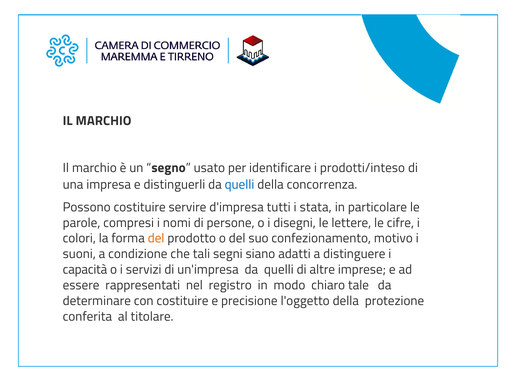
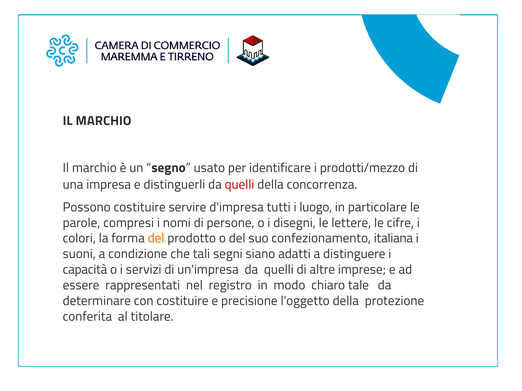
prodotti/inteso: prodotti/inteso -> prodotti/mezzo
quelli at (240, 185) colour: blue -> red
stata: stata -> luogo
motivo: motivo -> italiana
